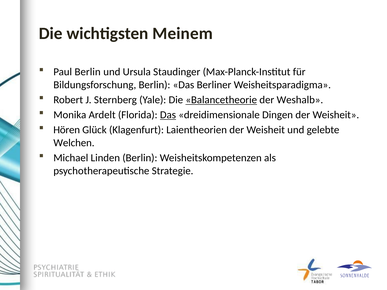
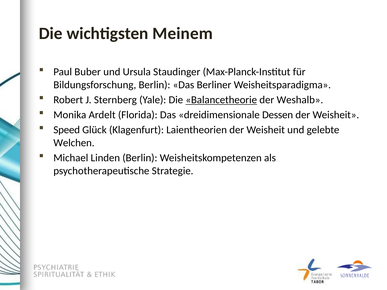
Paul Berlin: Berlin -> Buber
Das at (168, 115) underline: present -> none
Dingen: Dingen -> Dessen
Hören: Hören -> Speed
